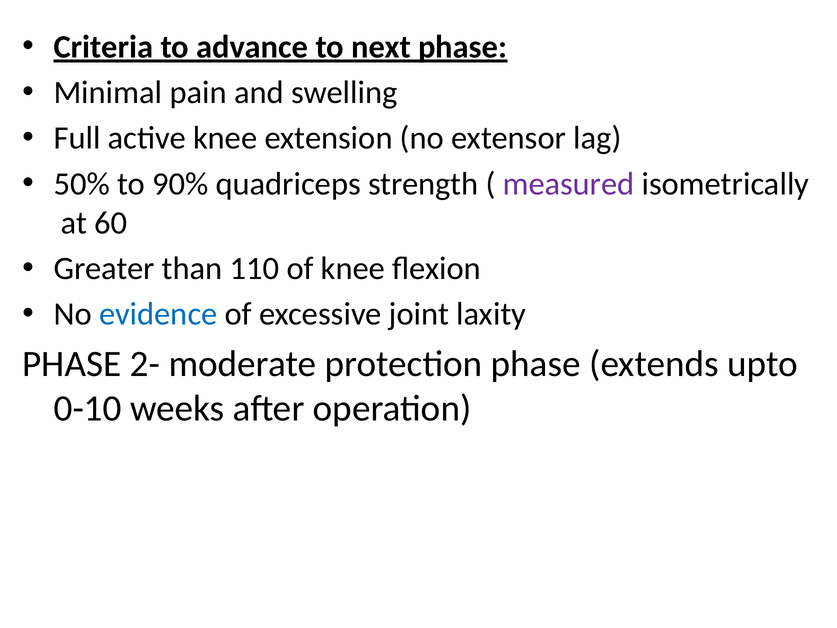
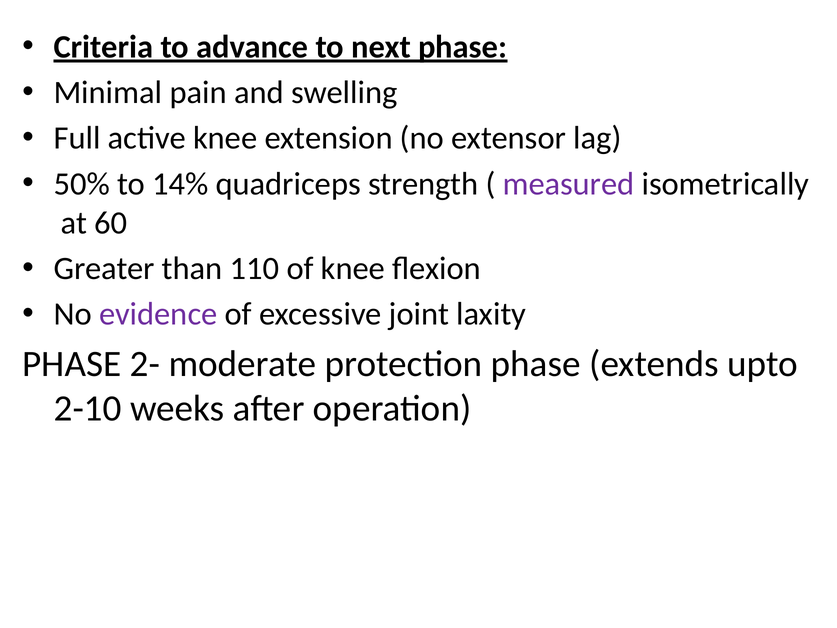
90%: 90% -> 14%
evidence colour: blue -> purple
0-10: 0-10 -> 2-10
